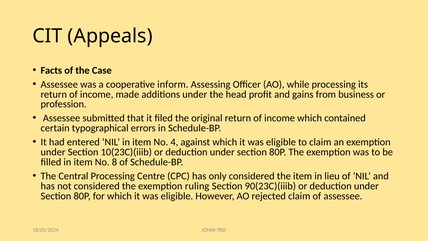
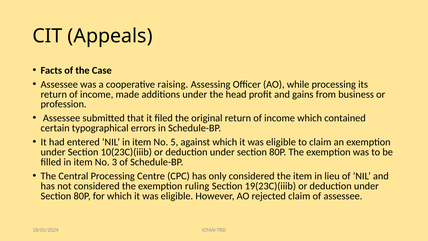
inform: inform -> raising
4: 4 -> 5
8: 8 -> 3
90(23C)(iiib: 90(23C)(iiib -> 19(23C)(iiib
